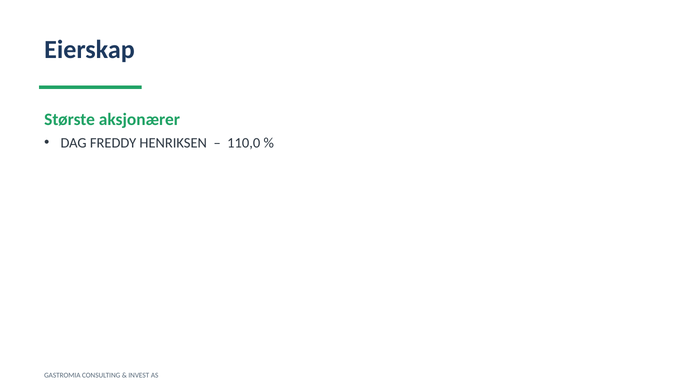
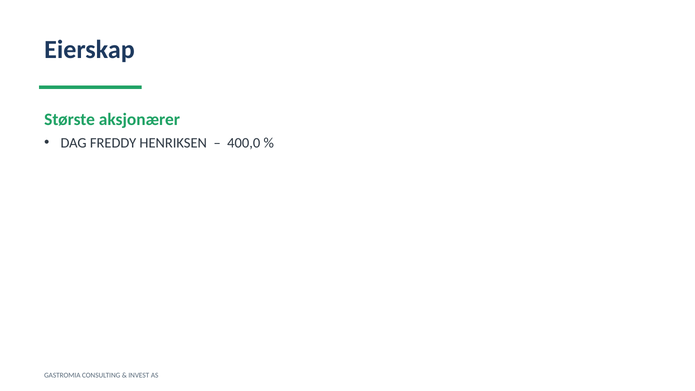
110,0: 110,0 -> 400,0
